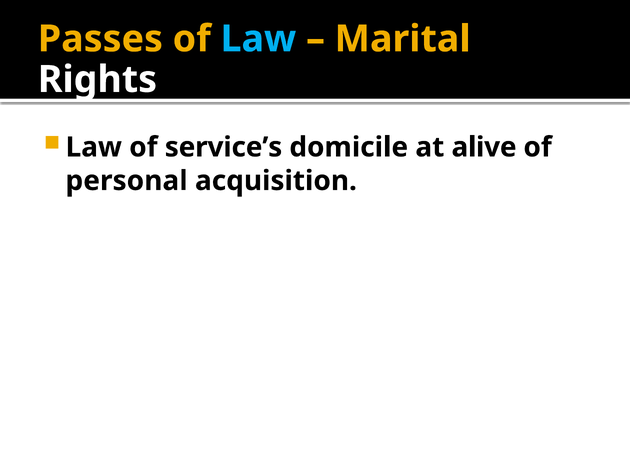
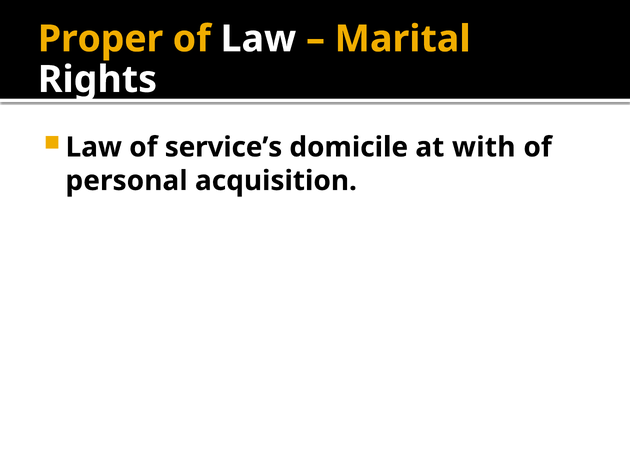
Passes: Passes -> Proper
Law at (258, 39) colour: light blue -> white
alive: alive -> with
